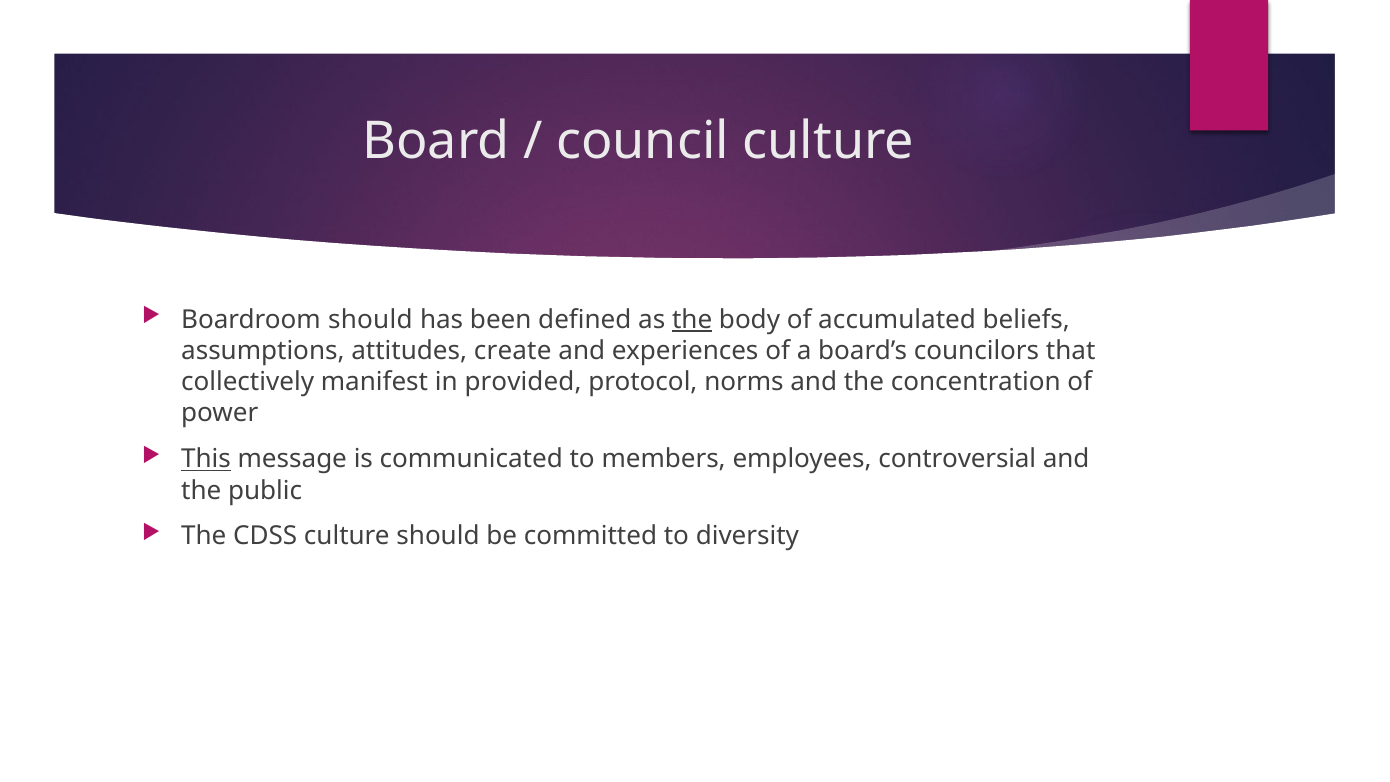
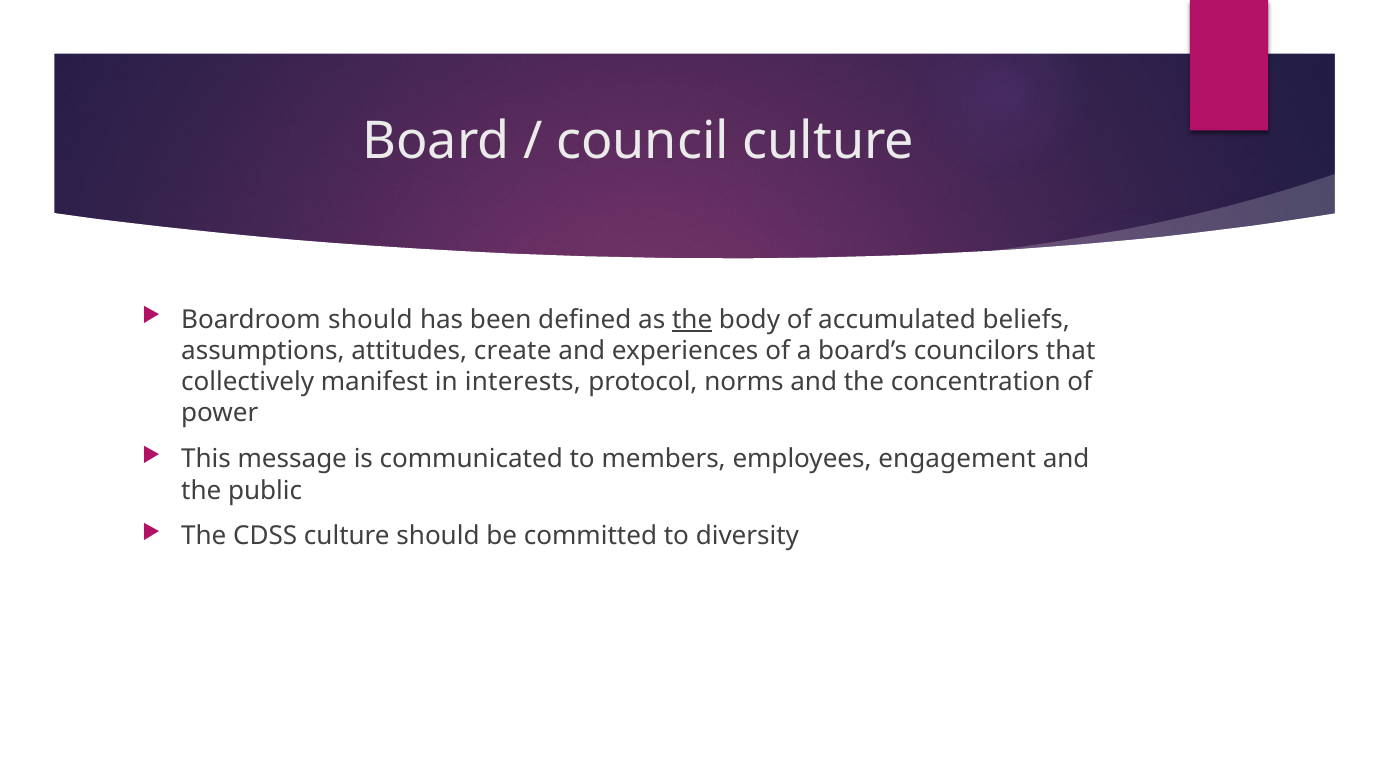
provided: provided -> interests
This underline: present -> none
controversial: controversial -> engagement
